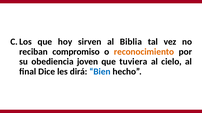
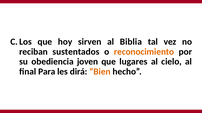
compromiso: compromiso -> sustentados
tuviera: tuviera -> lugares
Dice: Dice -> Para
Bien colour: blue -> orange
